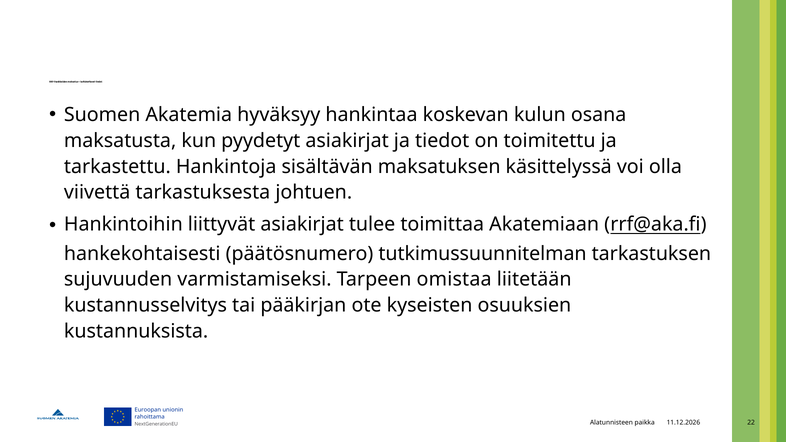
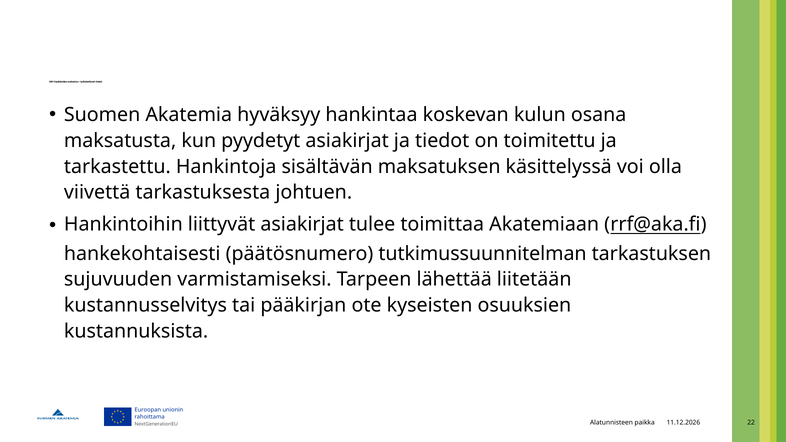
omistaa: omistaa -> lähettää
